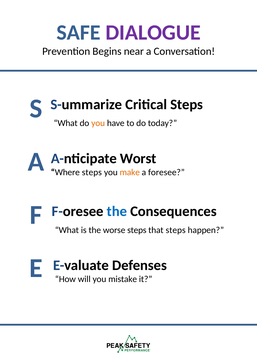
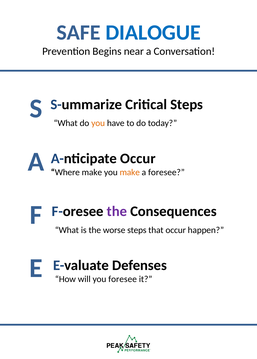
DIALOGUE colour: purple -> blue
A-nticipate Worst: Worst -> Occur
Where steps: steps -> make
the at (117, 212) colour: blue -> purple
that steps: steps -> occur
you mistake: mistake -> foresee
